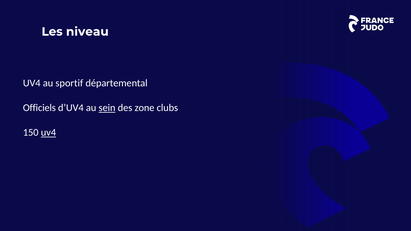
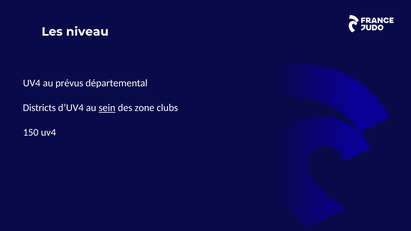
sportif: sportif -> prévus
Officiels: Officiels -> Districts
uv4 at (48, 133) underline: present -> none
